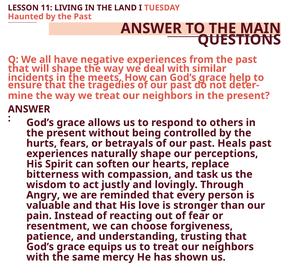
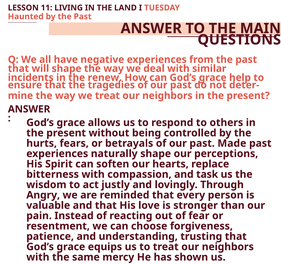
meets: meets -> renew
Heals: Heals -> Made
